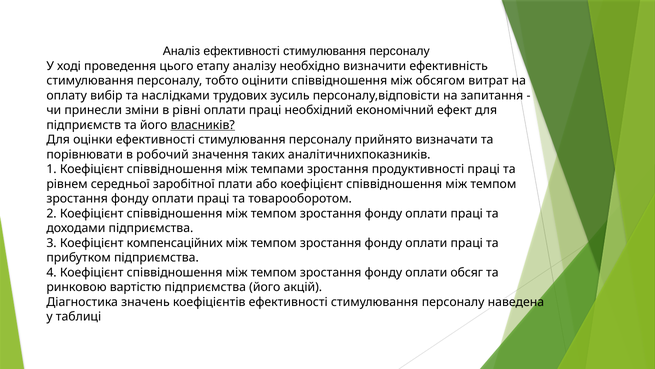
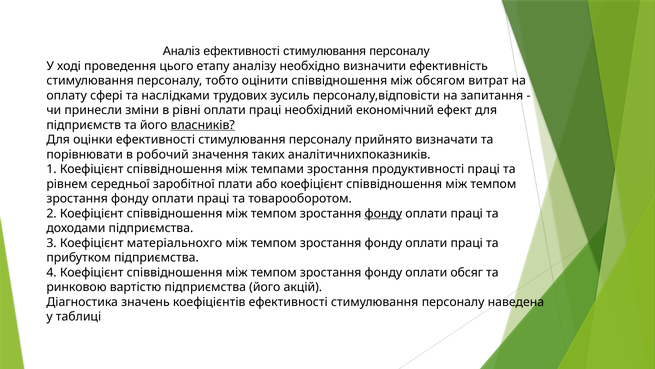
вибір: вибір -> сфері
фонду at (383, 213) underline: none -> present
компенсаційних: компенсаційних -> матеріальнохго
